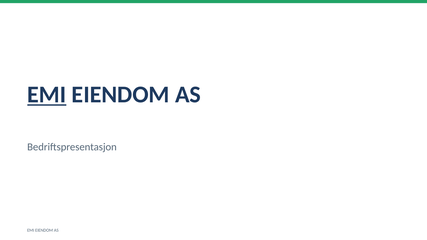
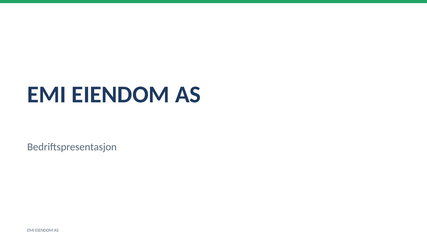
EMI at (47, 95) underline: present -> none
